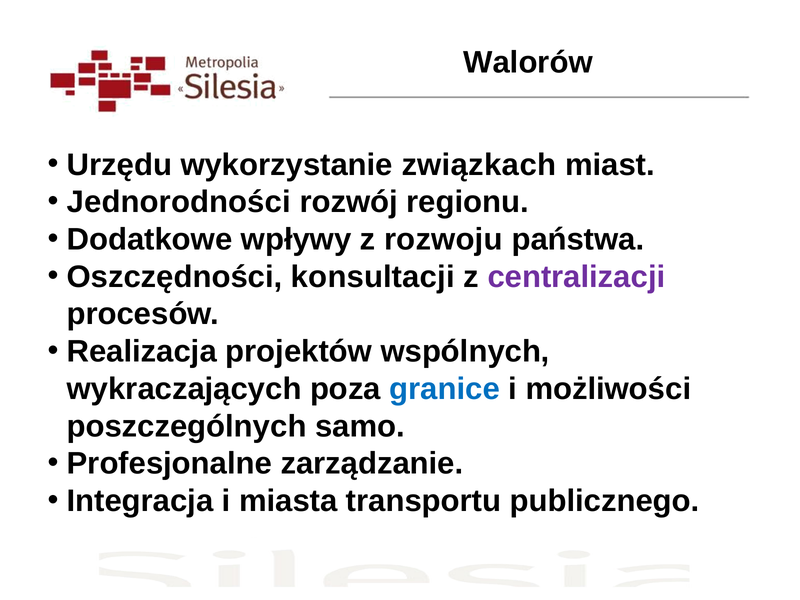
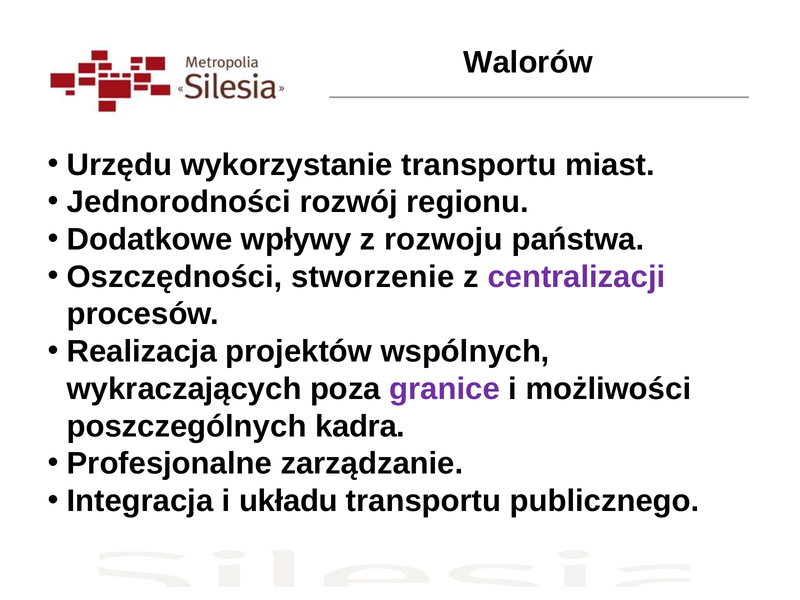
wykorzystanie związkach: związkach -> transportu
konsultacji: konsultacji -> stworzenie
granice colour: blue -> purple
samo: samo -> kadra
miasta: miasta -> układu
